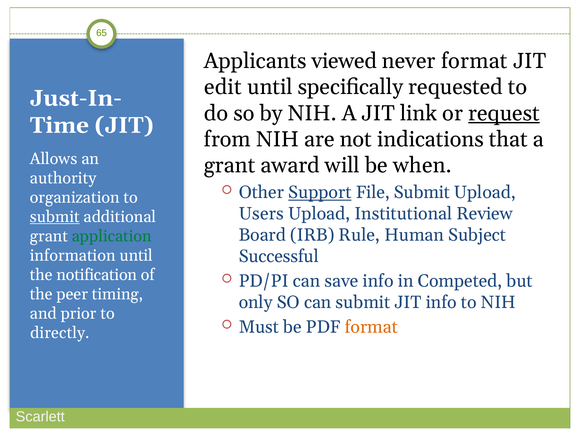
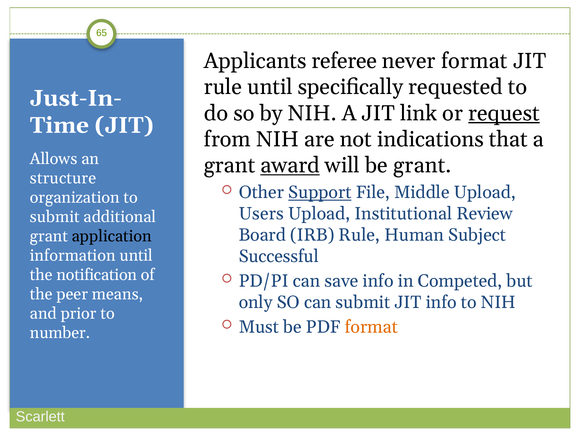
viewed: viewed -> referee
edit at (223, 87): edit -> rule
award underline: none -> present
be when: when -> grant
authority: authority -> structure
File Submit: Submit -> Middle
submit at (55, 217) underline: present -> none
application colour: green -> black
timing: timing -> means
directly: directly -> number
